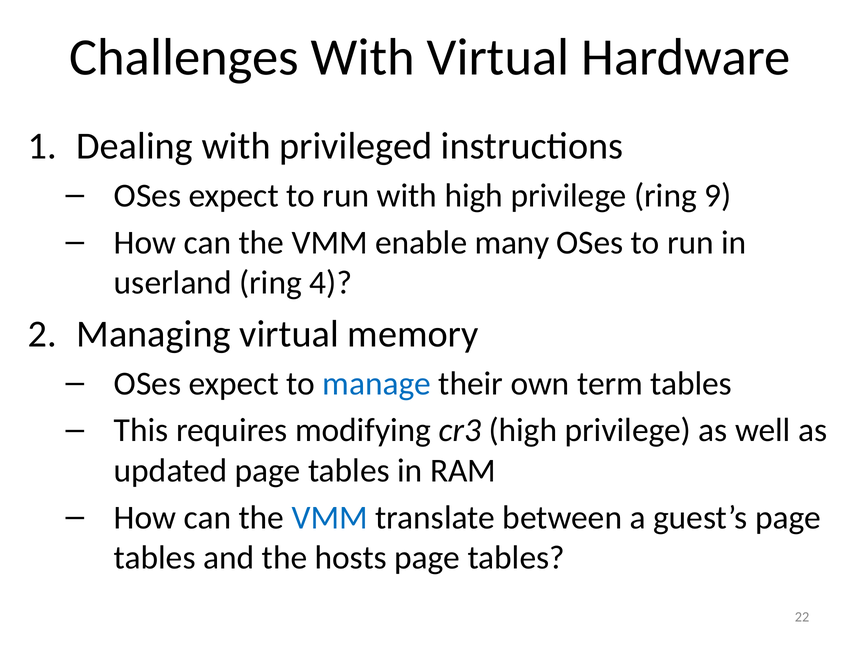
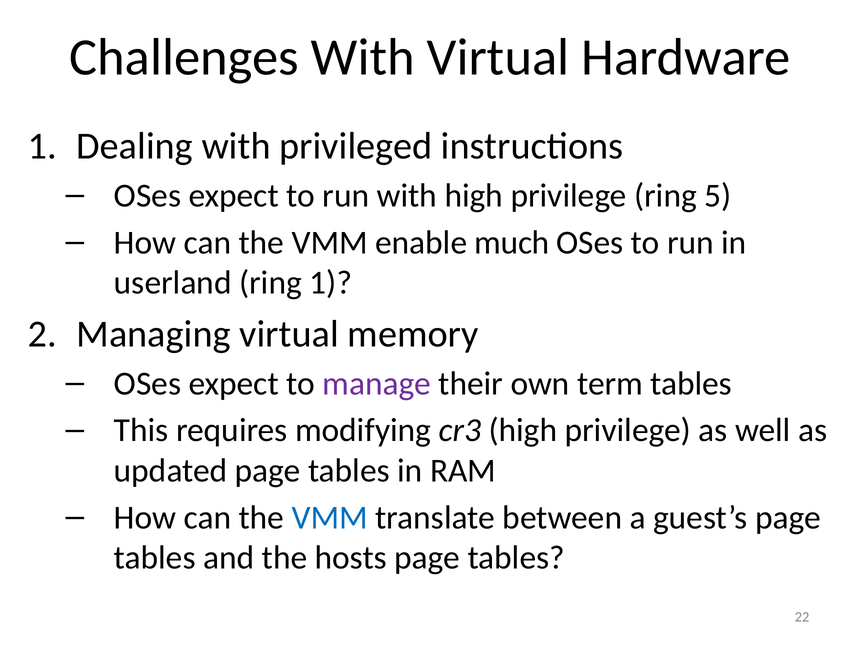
9: 9 -> 5
many: many -> much
ring 4: 4 -> 1
manage colour: blue -> purple
